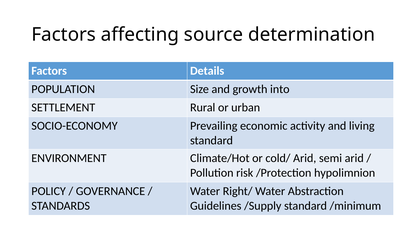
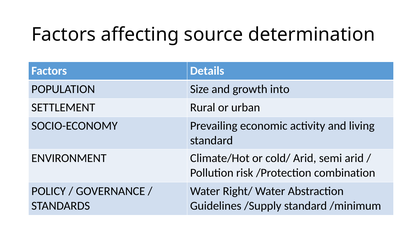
hypolimnion: hypolimnion -> combination
